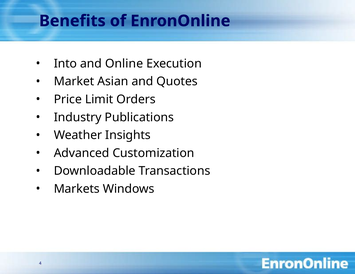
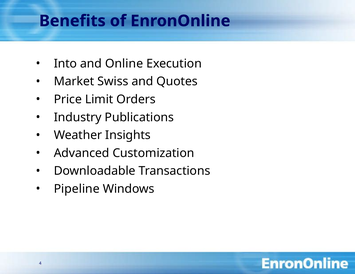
Asian: Asian -> Swiss
Markets: Markets -> Pipeline
